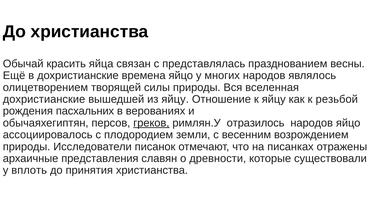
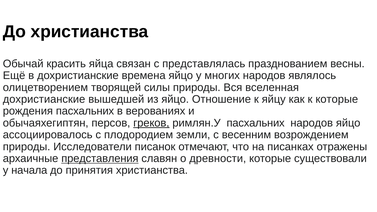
из яйцу: яйцу -> яйцо
к резьбой: резьбой -> которые
римлян.У отразилось: отразилось -> пасхальних
представления underline: none -> present
вплоть: вплоть -> начала
